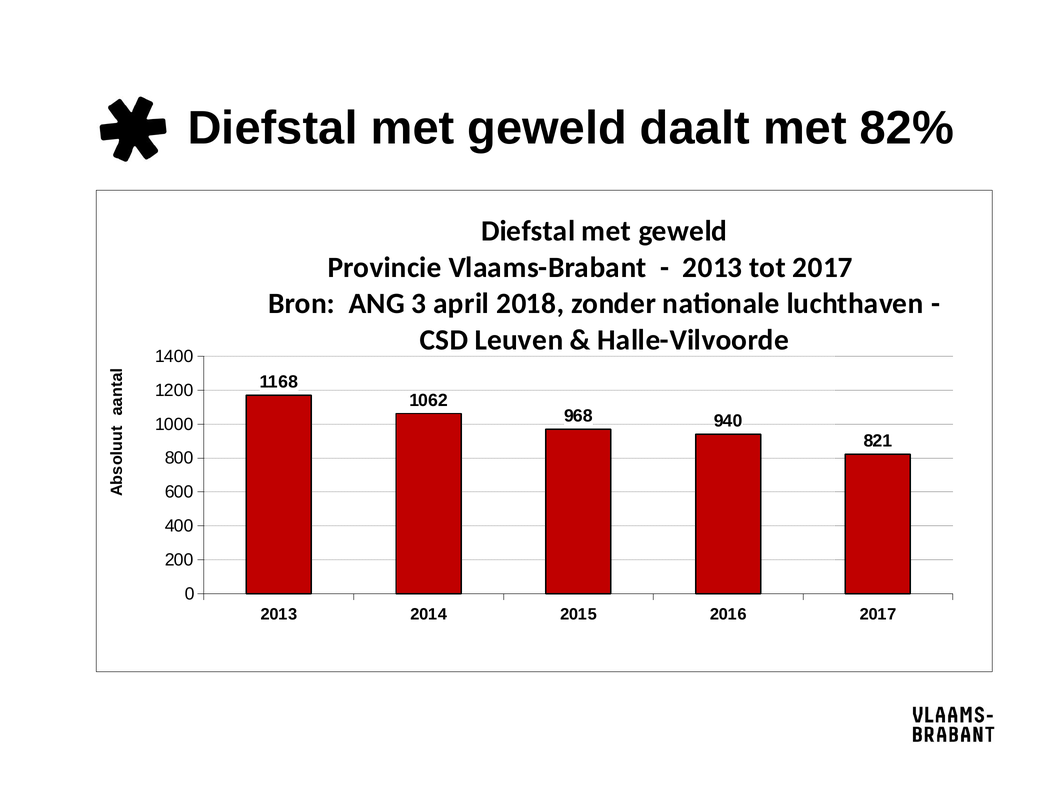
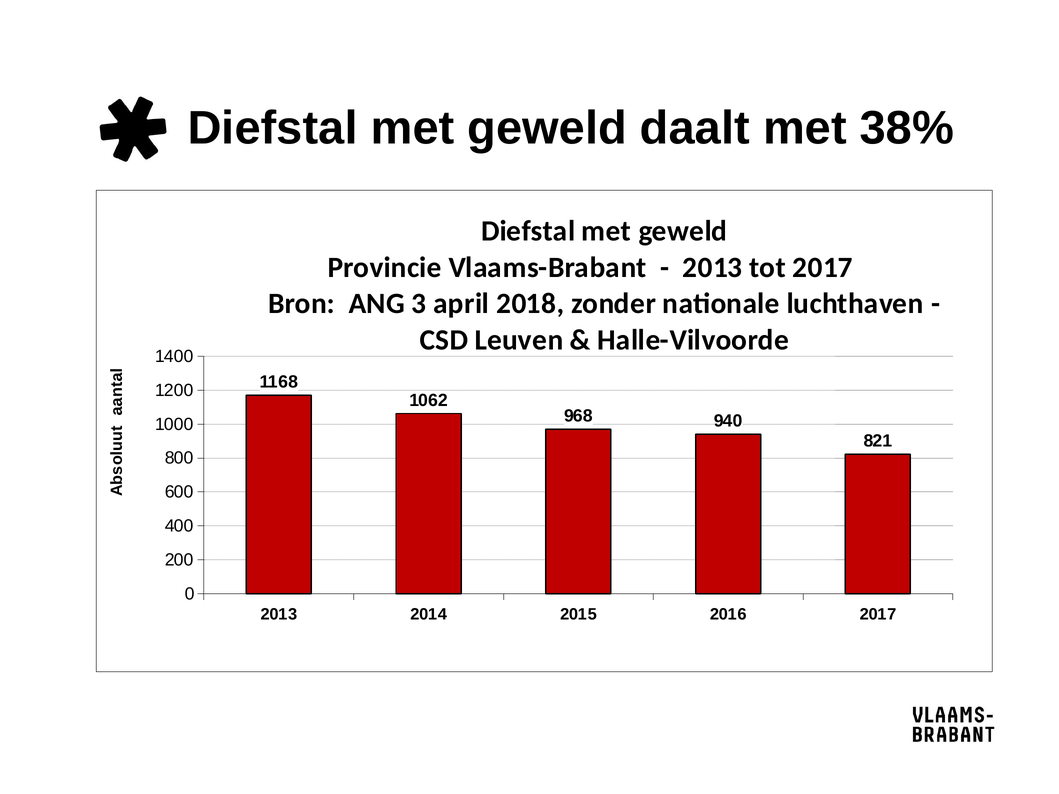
82%: 82% -> 38%
